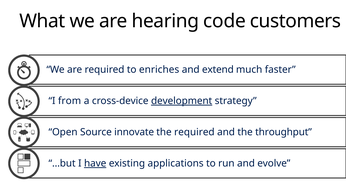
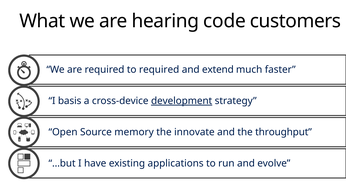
to enriches: enriches -> required
from: from -> basis
innovate: innovate -> memory
the required: required -> innovate
have underline: present -> none
